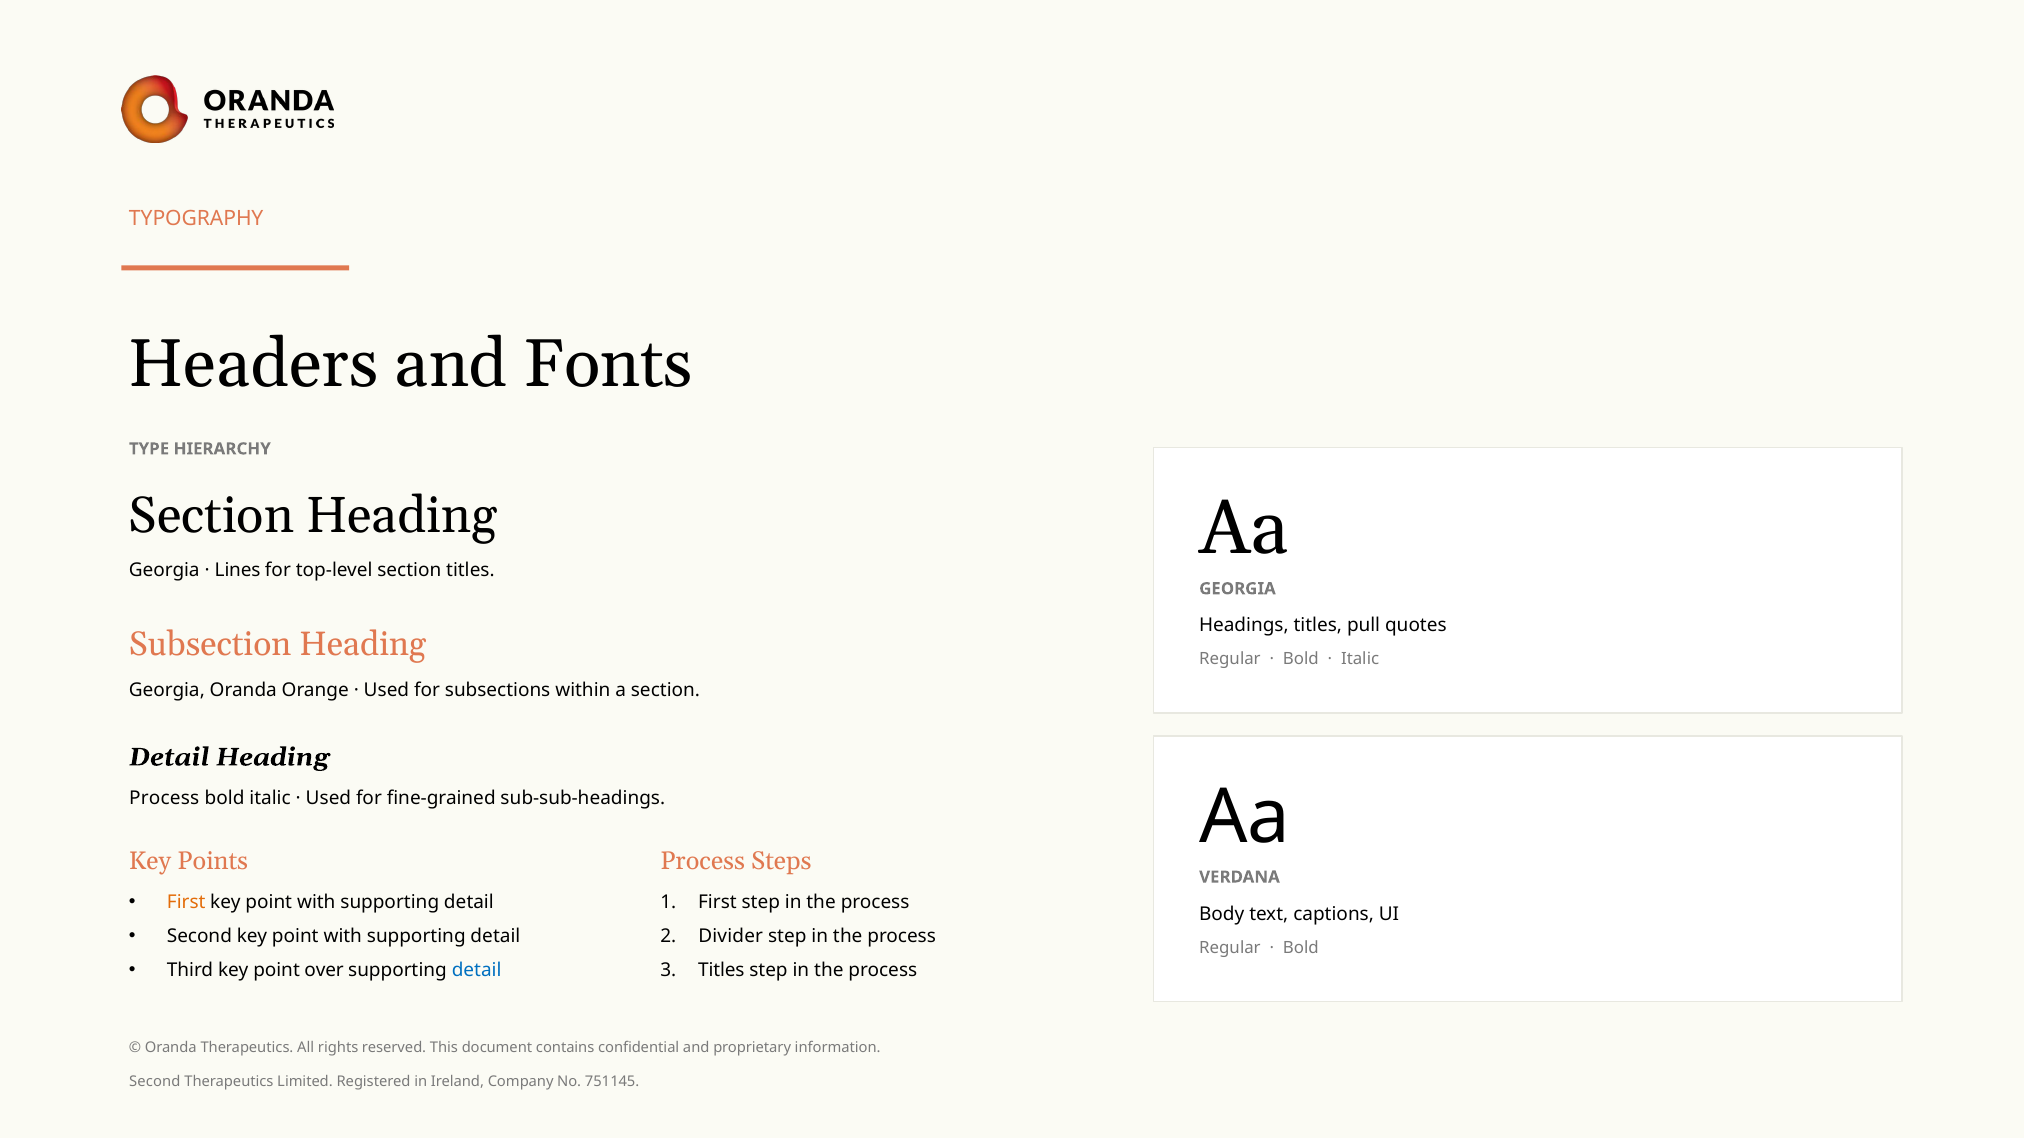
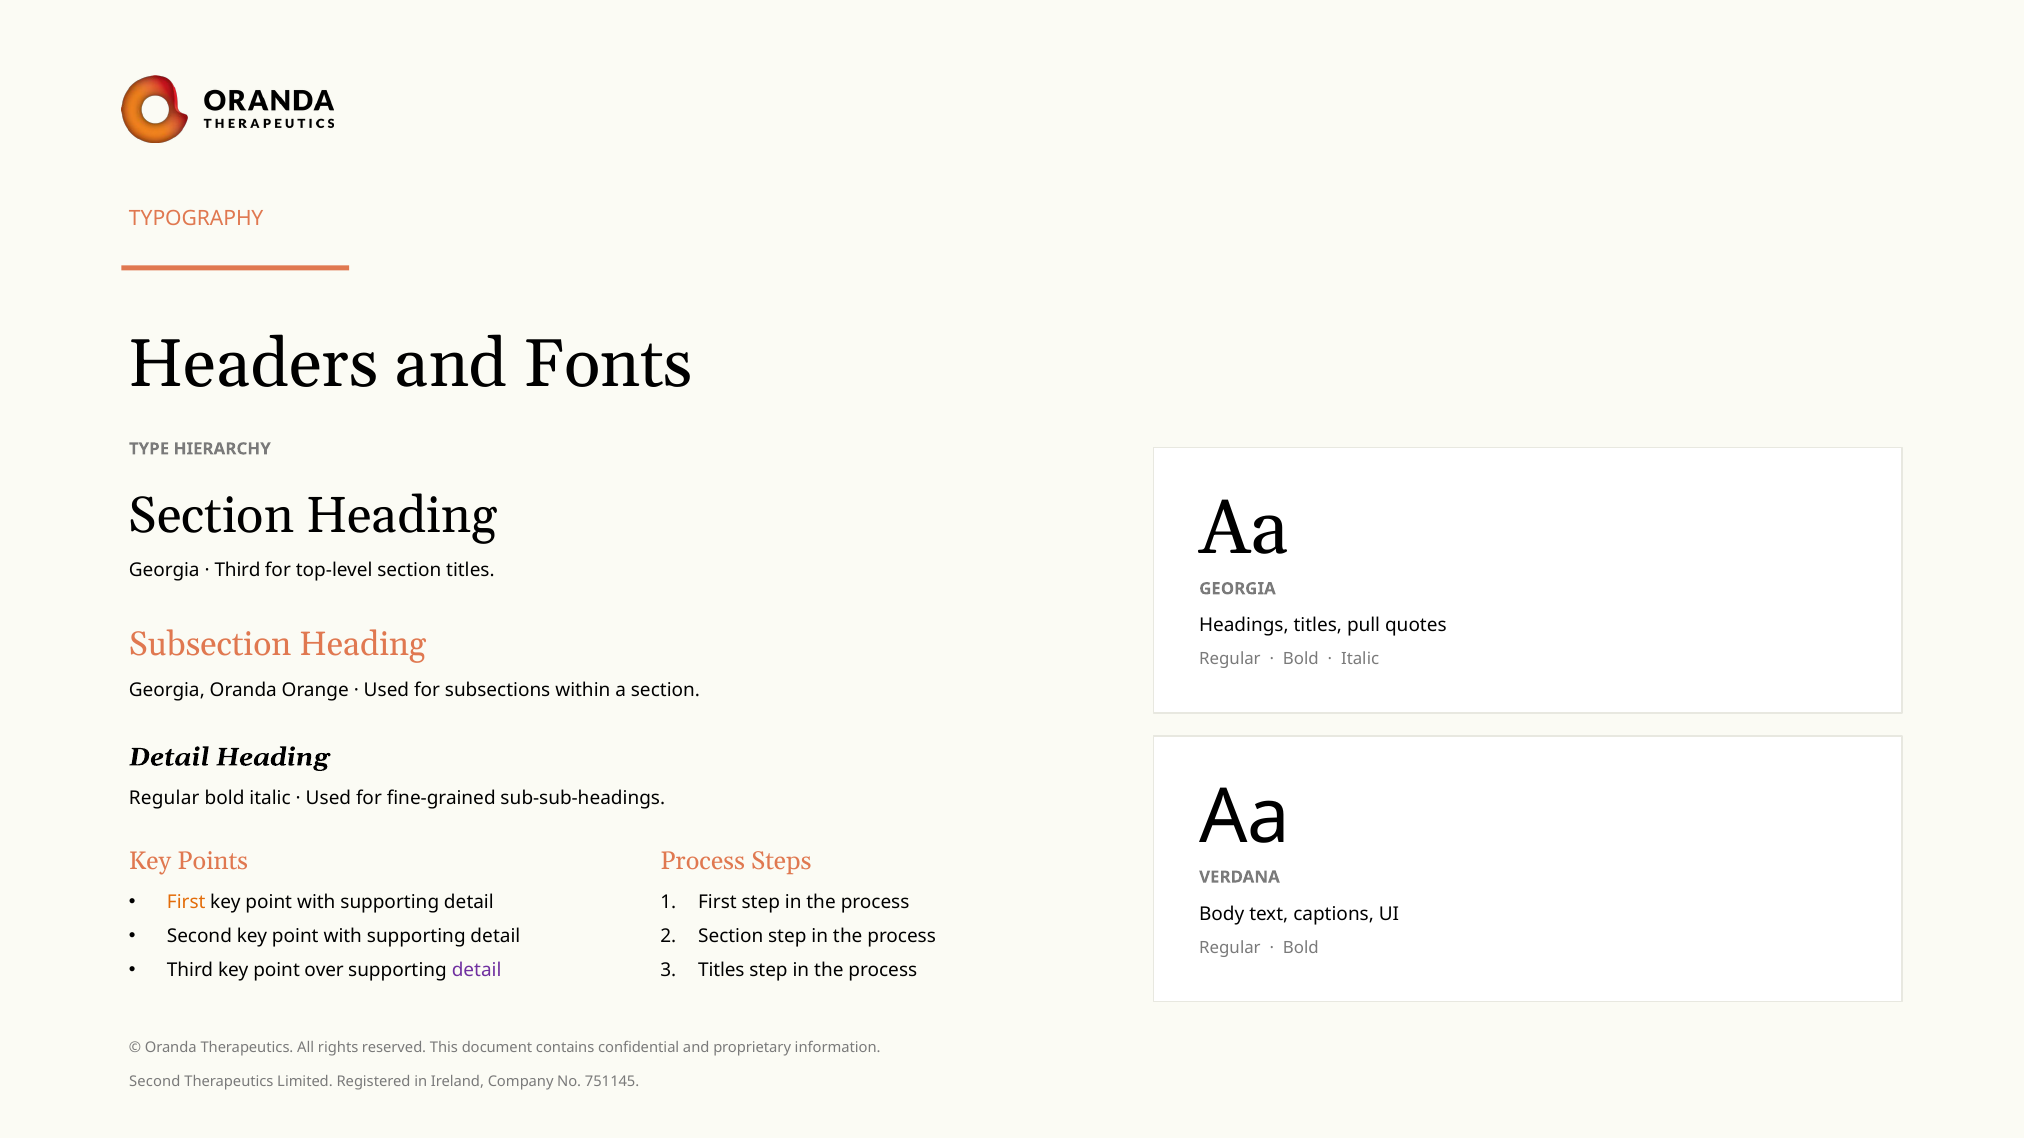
Lines at (238, 570): Lines -> Third
Process at (164, 799): Process -> Regular
Divider at (731, 937): Divider -> Section
detail at (477, 971) colour: blue -> purple
